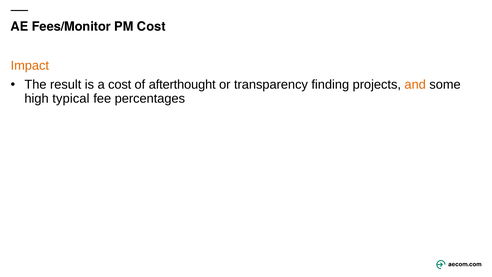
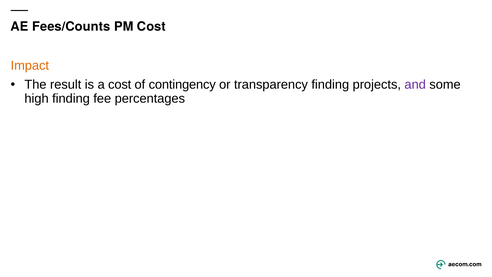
Fees/Monitor: Fees/Monitor -> Fees/Counts
afterthought: afterthought -> contingency
and colour: orange -> purple
high typical: typical -> finding
